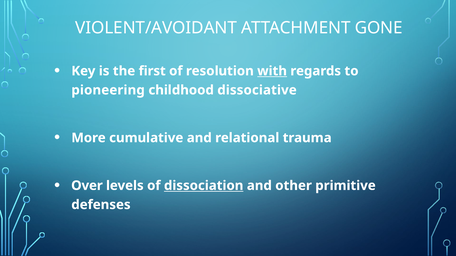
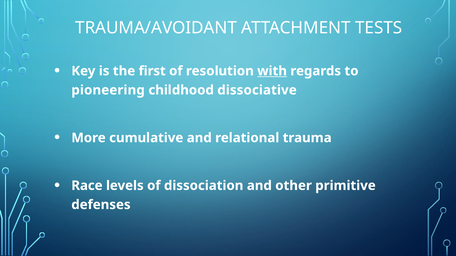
VIOLENT/AVOIDANT: VIOLENT/AVOIDANT -> TRAUMA/AVOIDANT
GONE: GONE -> TESTS
Over: Over -> Race
dissociation underline: present -> none
